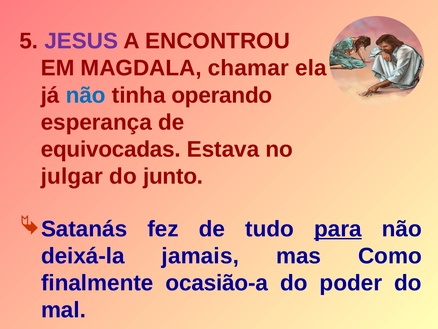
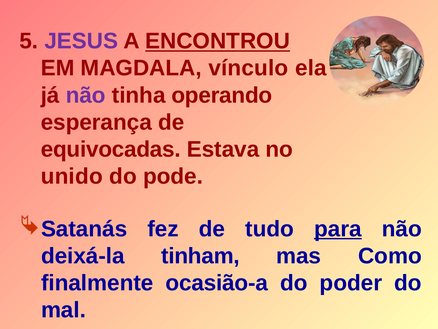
ENCONTROU underline: none -> present
chamar: chamar -> vínculo
não at (86, 95) colour: blue -> purple
julgar: julgar -> unido
junto: junto -> pode
jamais: jamais -> tinham
